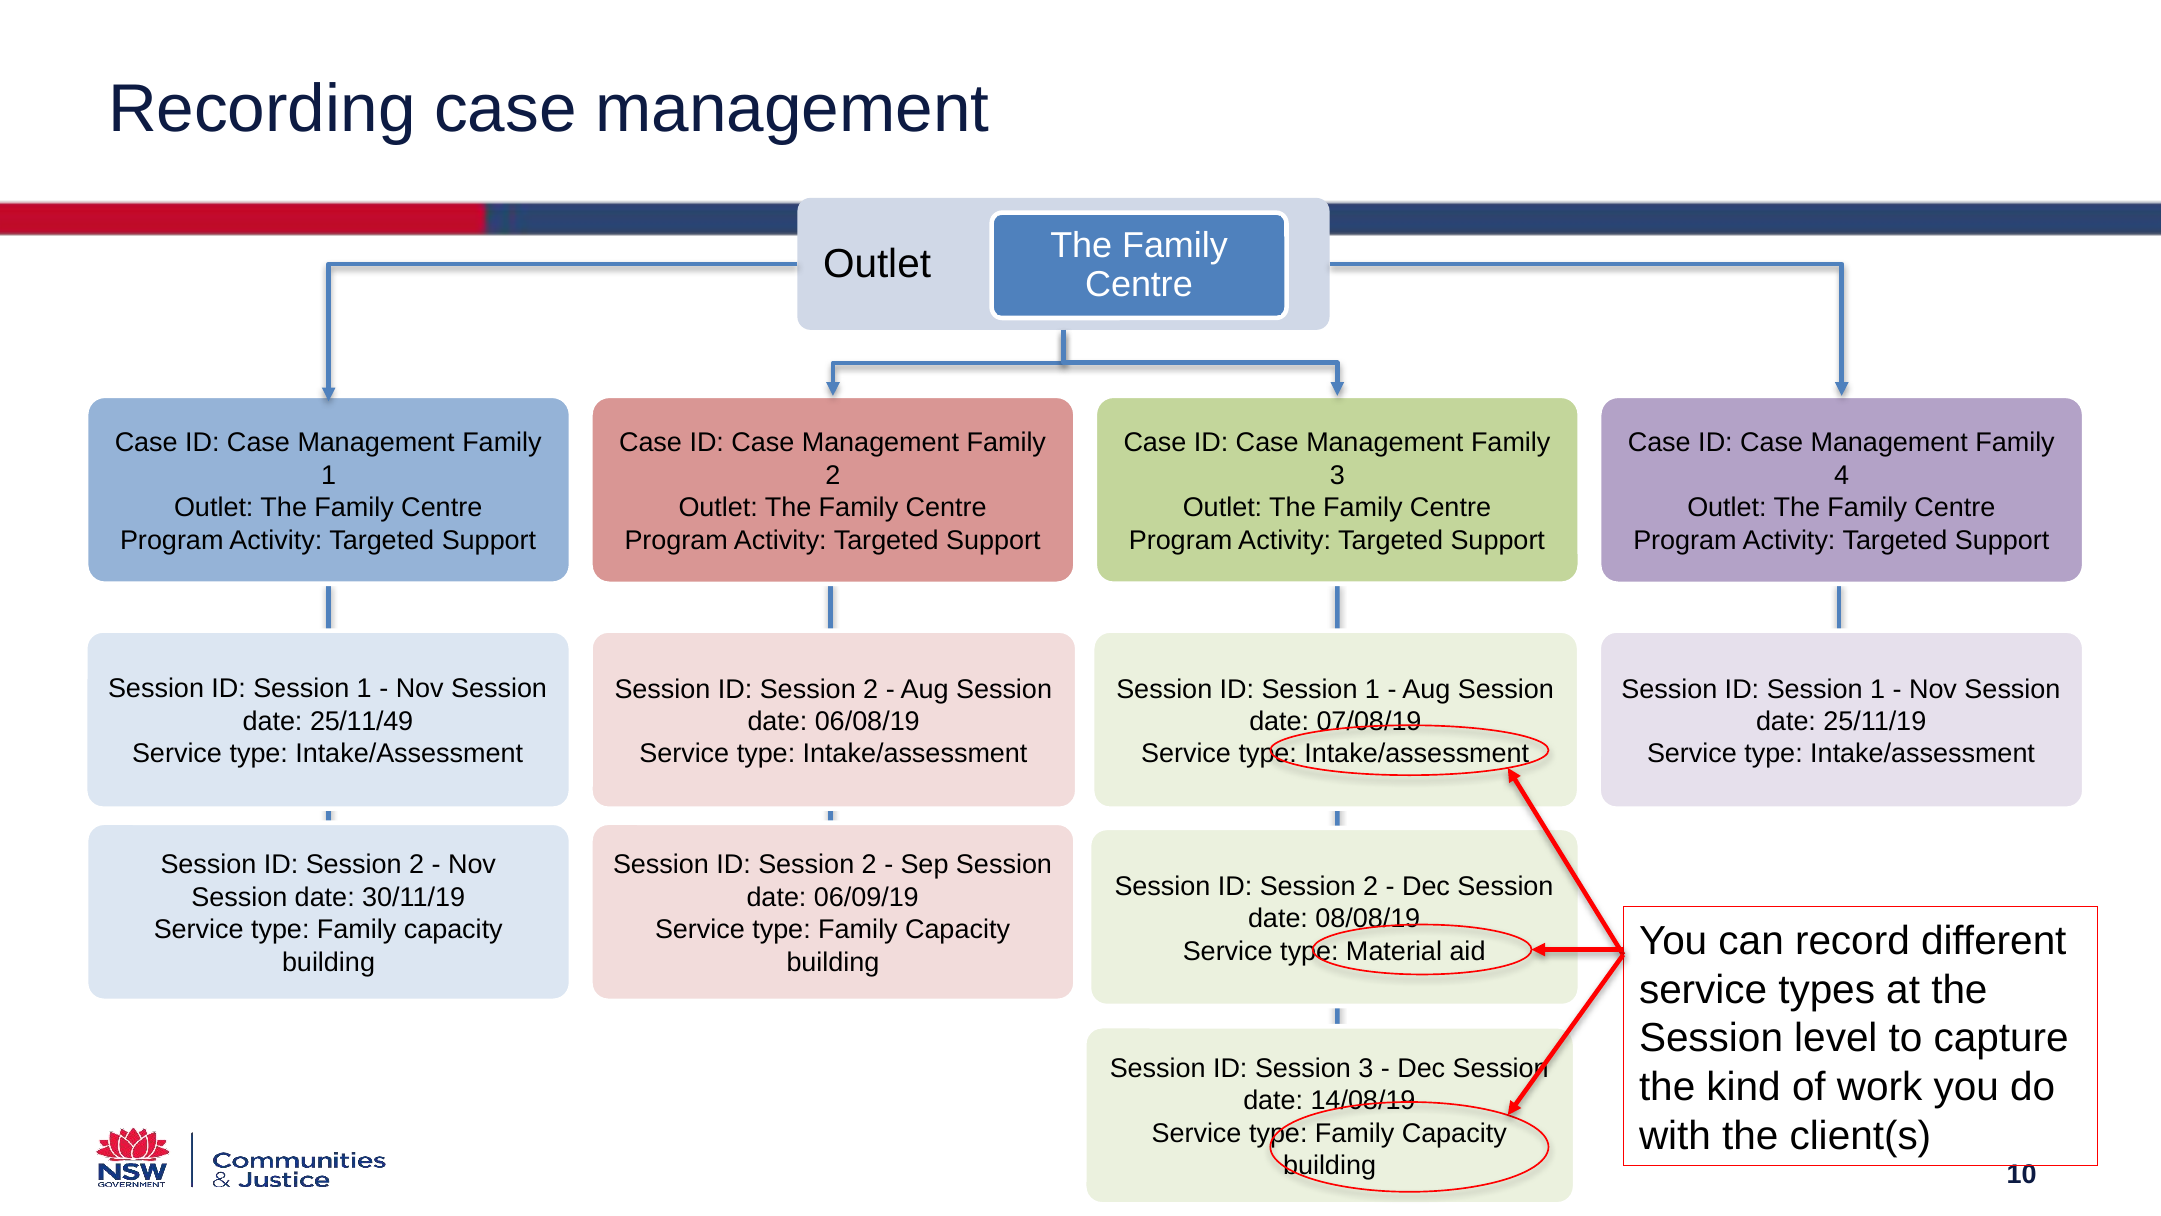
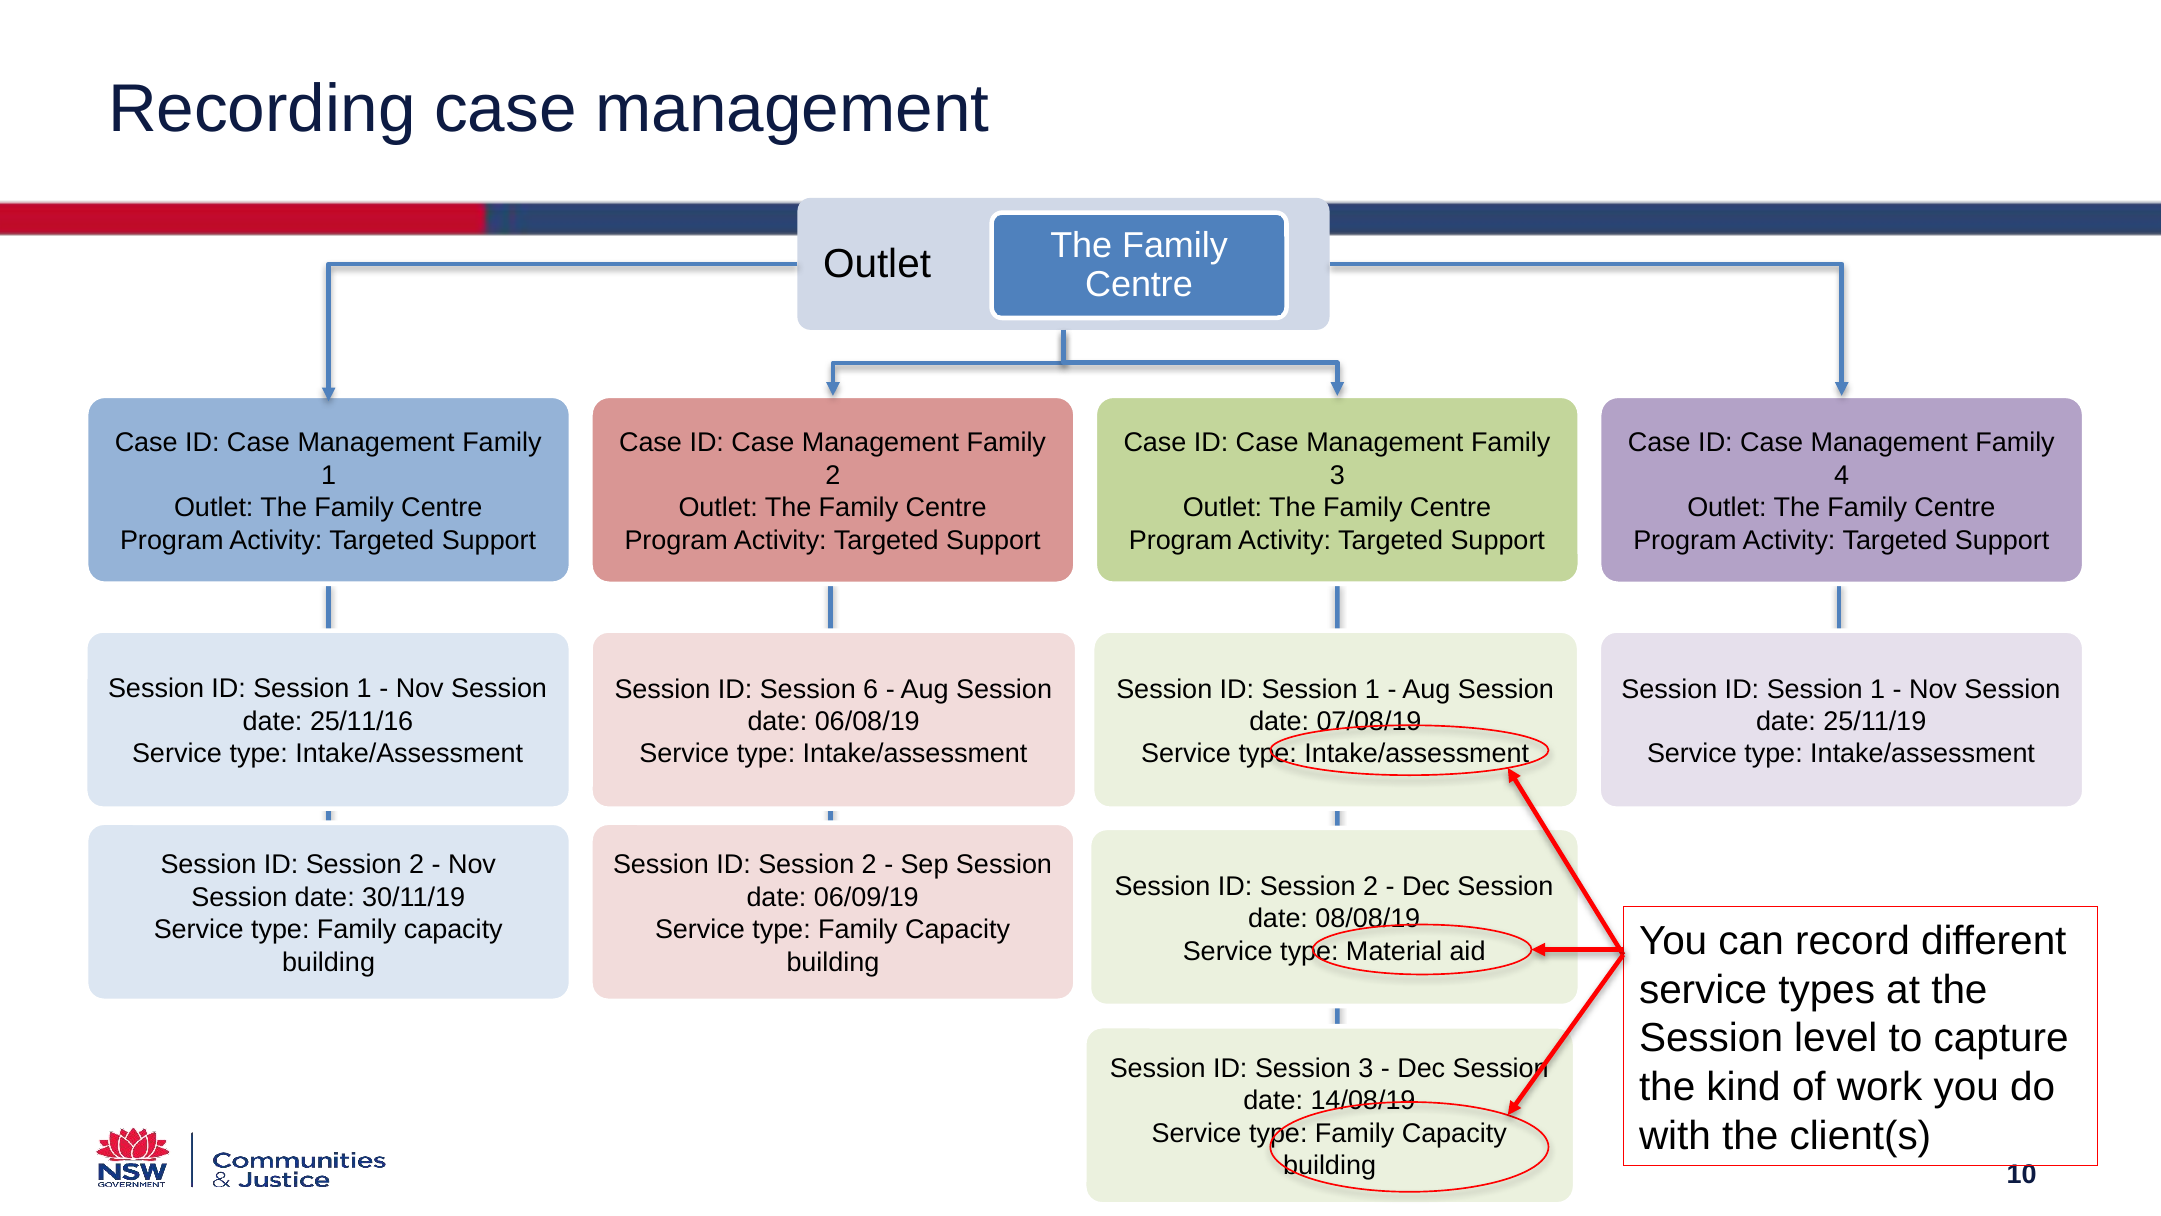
2 at (871, 689): 2 -> 6
25/11/49: 25/11/49 -> 25/11/16
